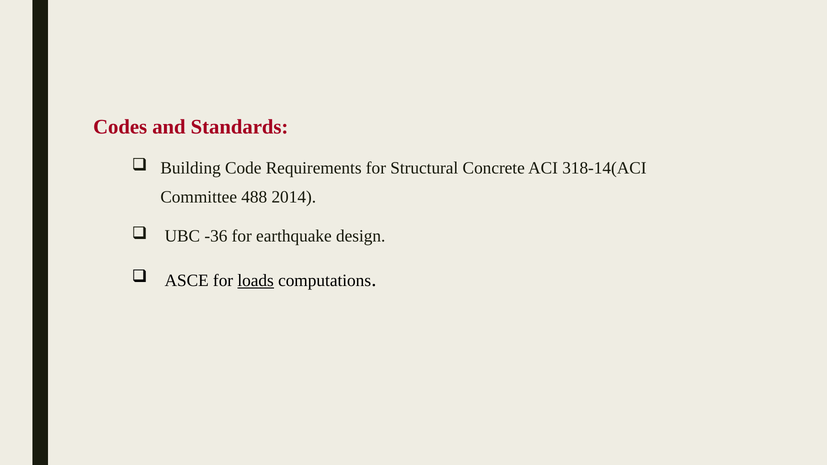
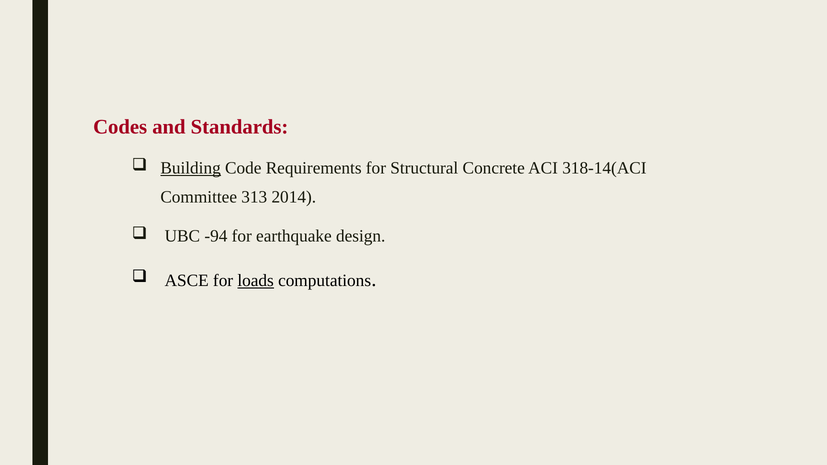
Building underline: none -> present
488: 488 -> 313
-36: -36 -> -94
